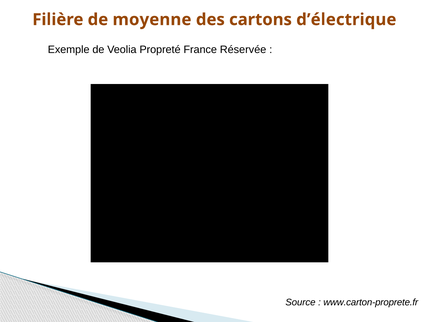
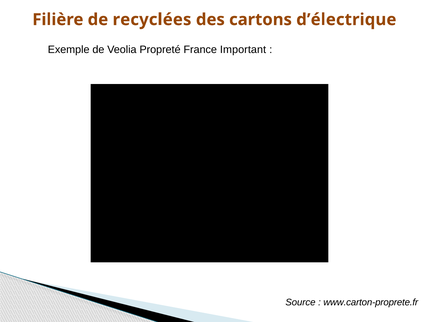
moyenne: moyenne -> recyclées
Réservée: Réservée -> Important
